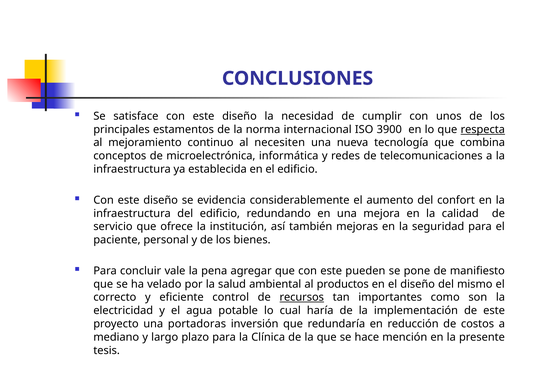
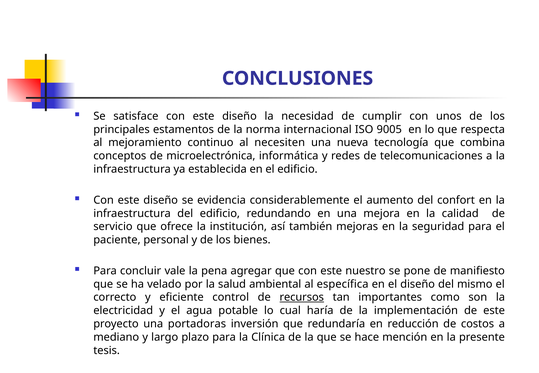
3900: 3900 -> 9005
respecta underline: present -> none
pueden: pueden -> nuestro
productos: productos -> específica
